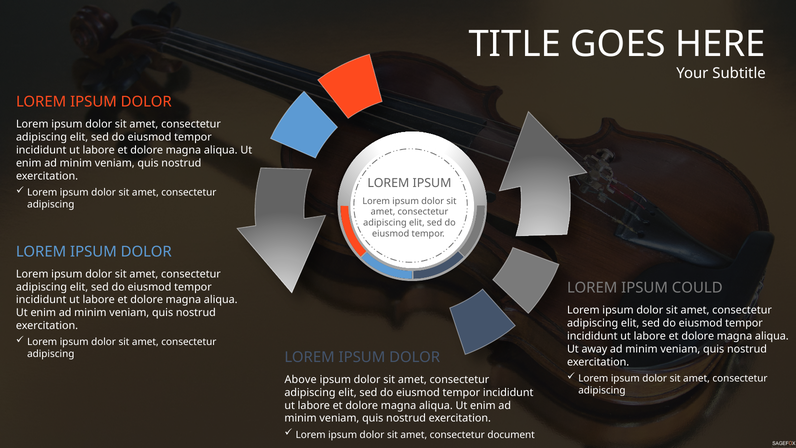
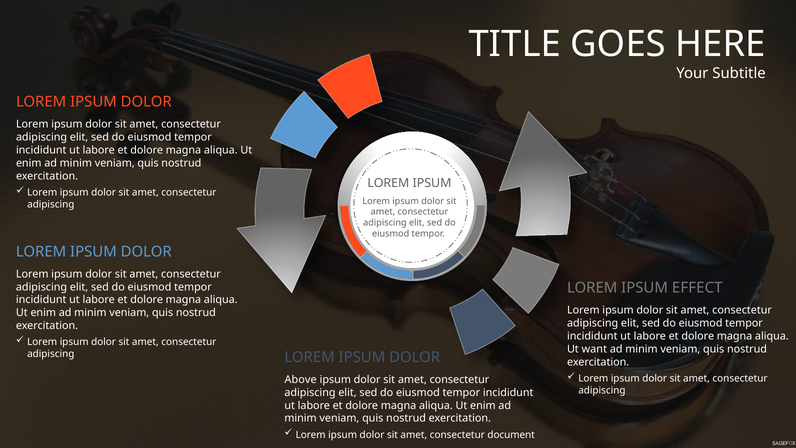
COULD: COULD -> EFFECT
away: away -> want
